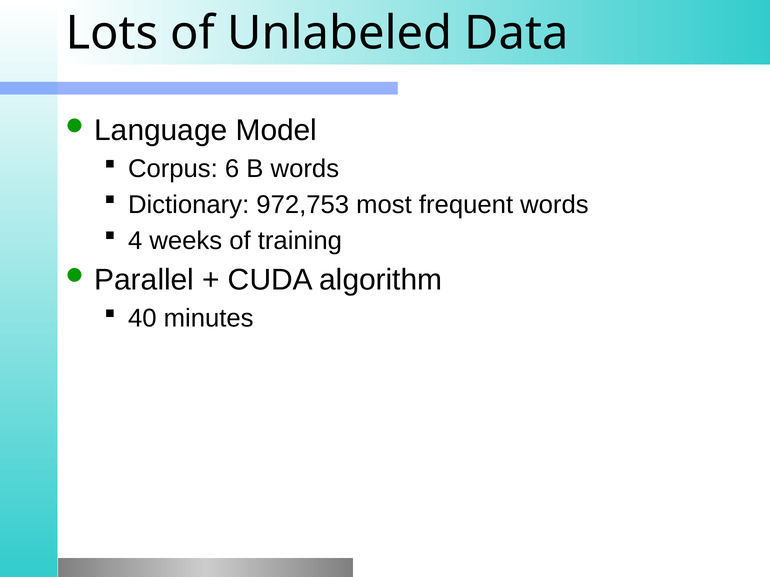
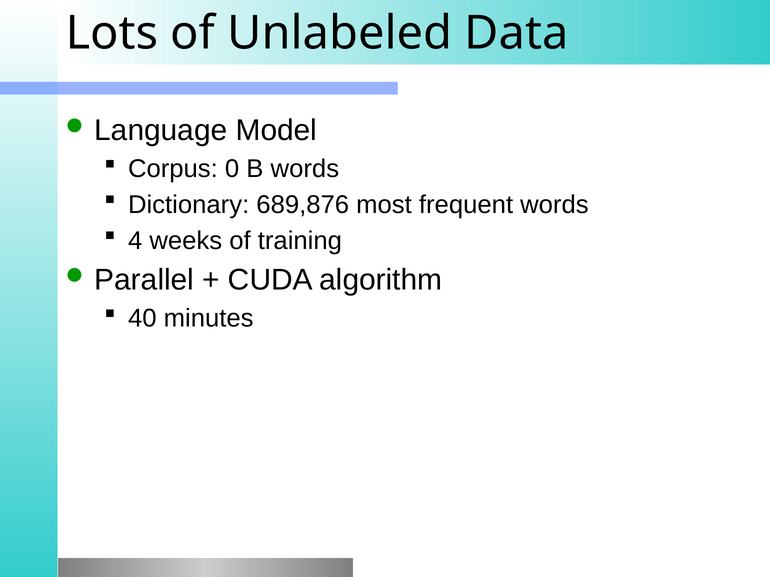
6: 6 -> 0
972,753: 972,753 -> 689,876
